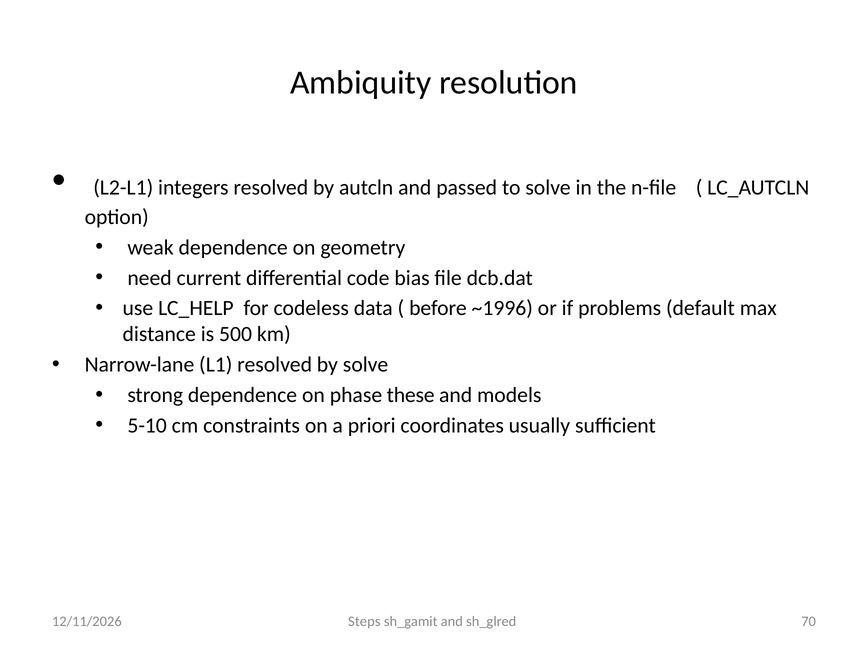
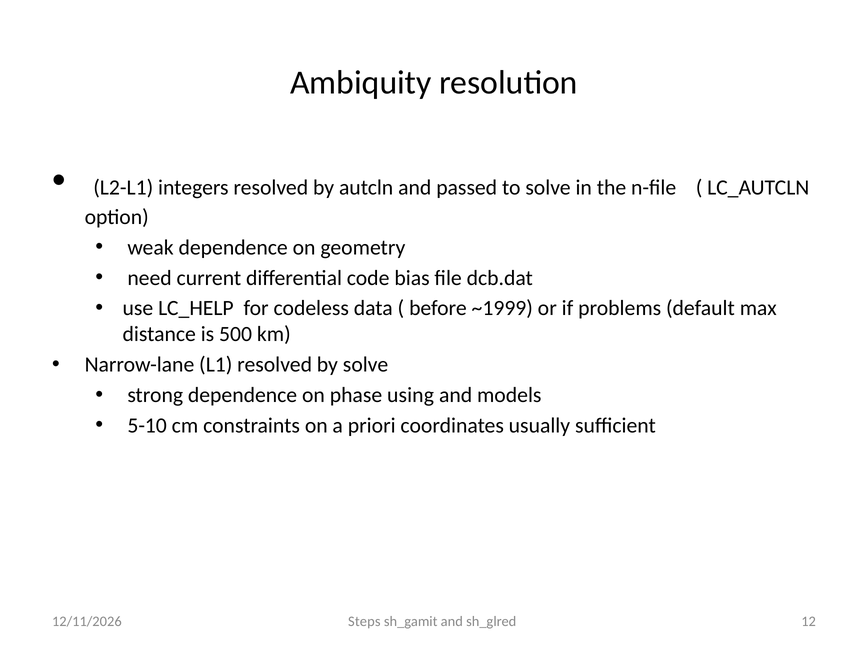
~1996: ~1996 -> ~1999
these: these -> using
70: 70 -> 12
